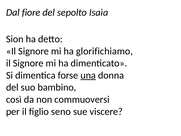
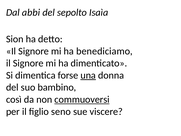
fiore: fiore -> abbi
glorifichiamo: glorifichiamo -> benediciamo
commuoversi underline: none -> present
